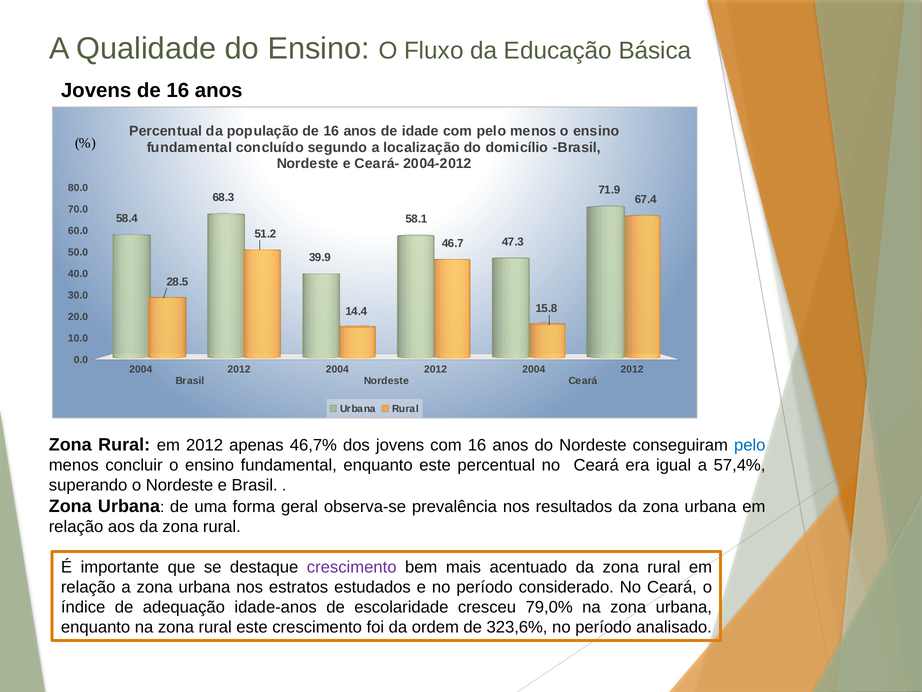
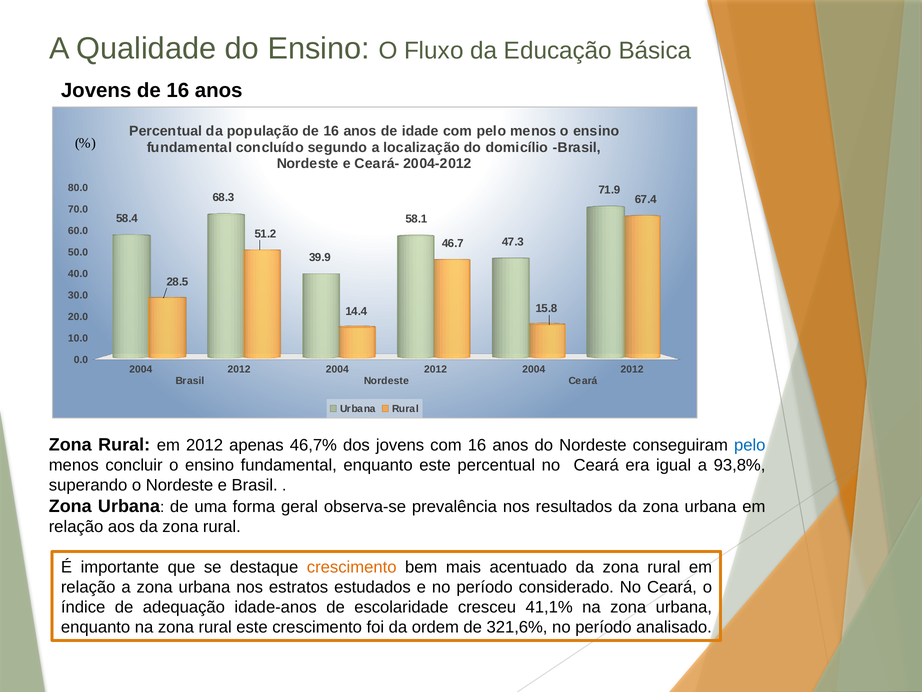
57,4%: 57,4% -> 93,8%
crescimento at (352, 567) colour: purple -> orange
79,0%: 79,0% -> 41,1%
323,6%: 323,6% -> 321,6%
